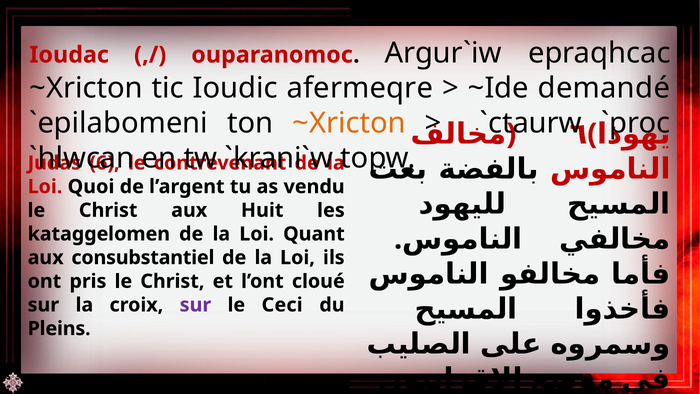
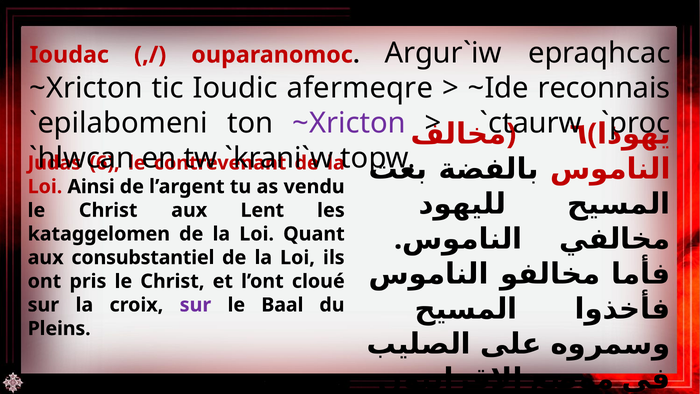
demandé: demandé -> reconnais
~Xricton at (349, 123) colour: orange -> purple
Quoi: Quoi -> Ainsi
Huit: Huit -> Lent
Ceci: Ceci -> Baal
